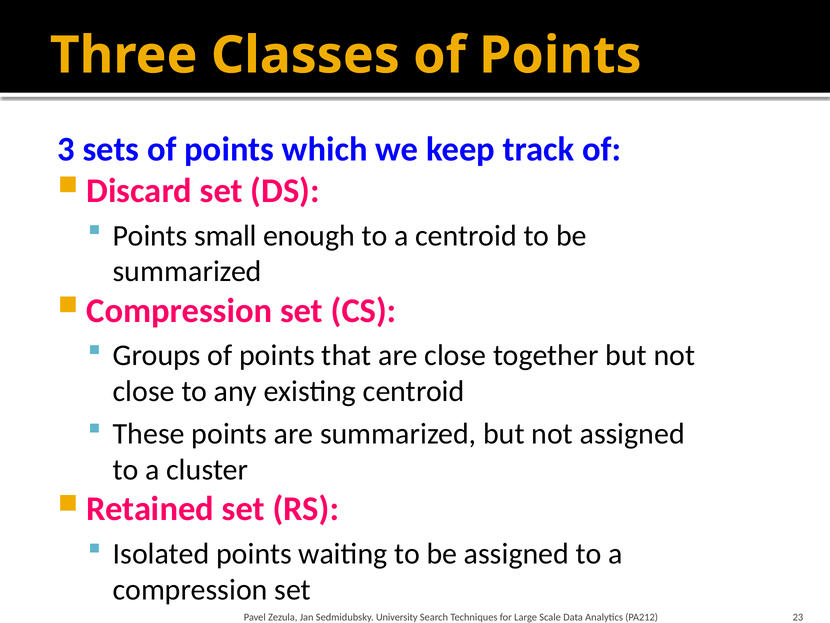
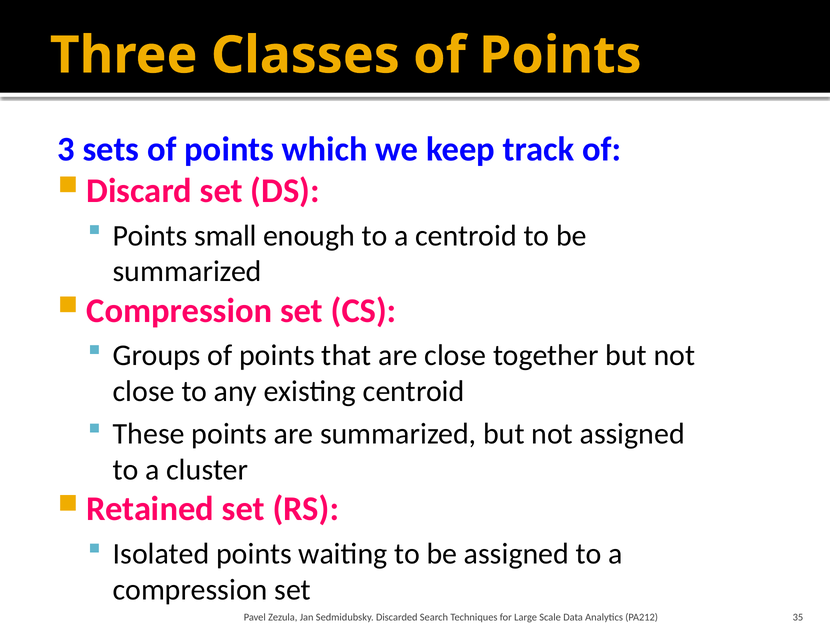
University: University -> Discarded
23: 23 -> 35
